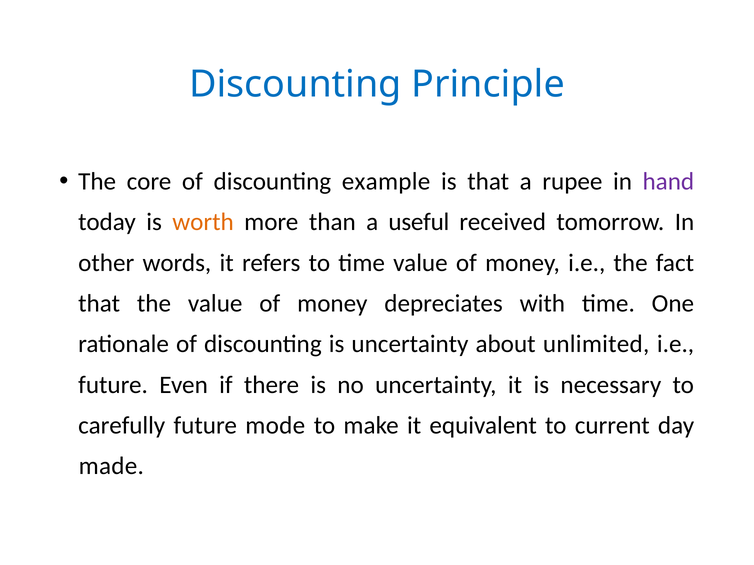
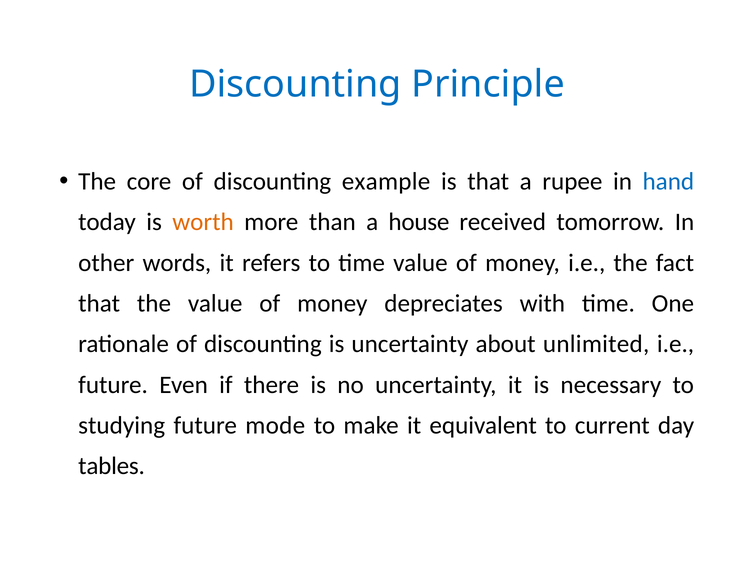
hand colour: purple -> blue
useful: useful -> house
carefully: carefully -> studying
made: made -> tables
